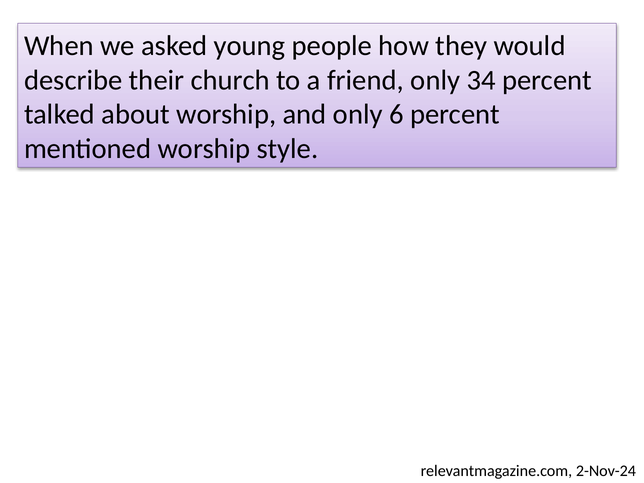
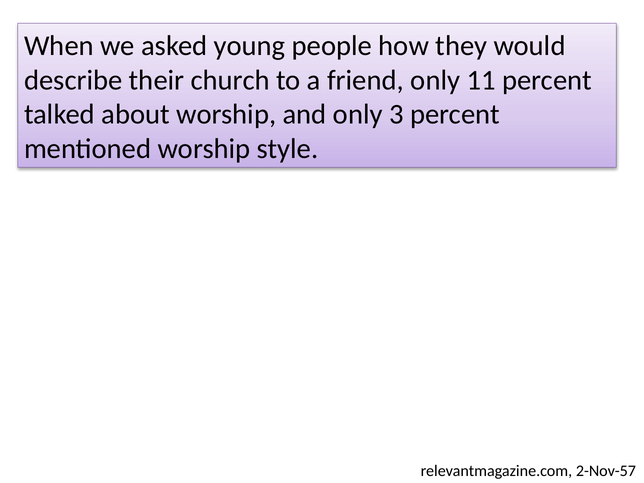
34: 34 -> 11
6: 6 -> 3
2-Nov-24: 2-Nov-24 -> 2-Nov-57
